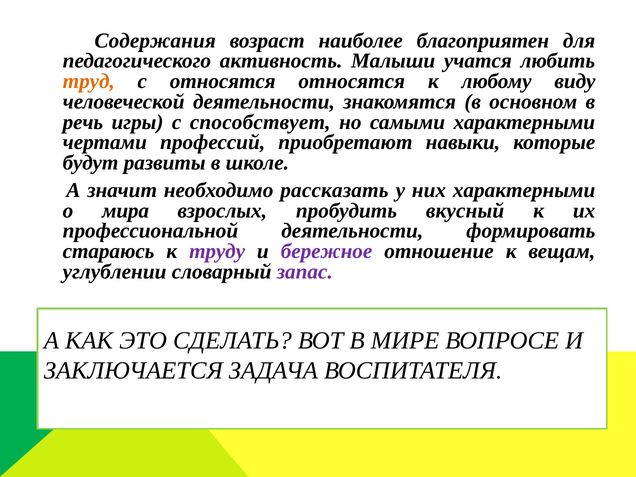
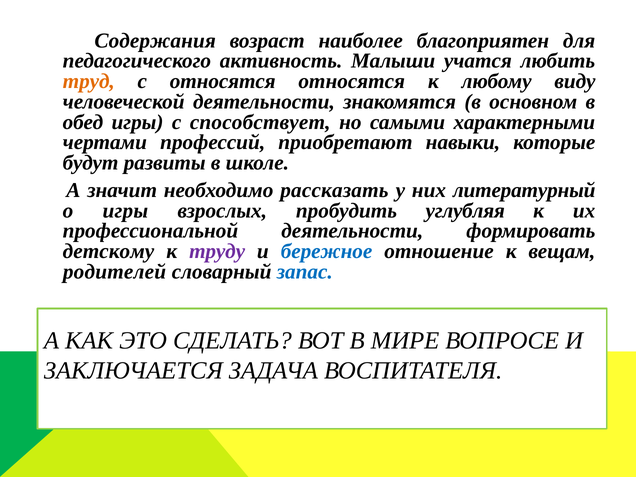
речь: речь -> обед
них характерными: характерными -> литературный
о мира: мира -> игры
вкусный: вкусный -> углубляя
стараюсь: стараюсь -> детскому
бережное colour: purple -> blue
углублении: углублении -> родителей
запас colour: purple -> blue
